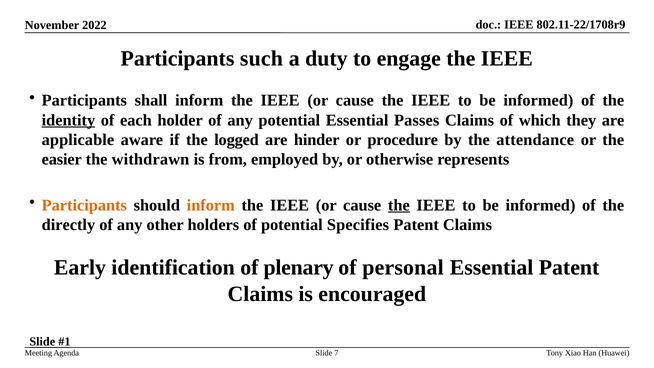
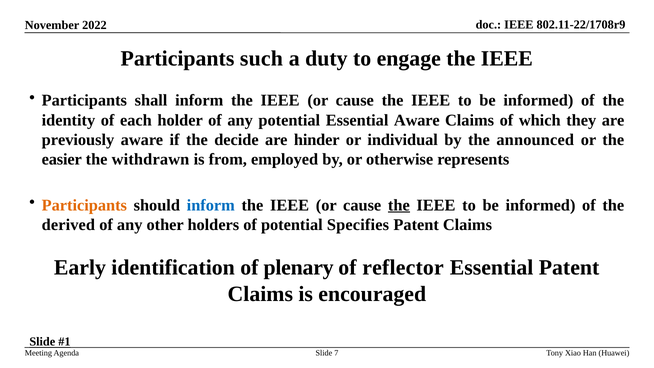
identity underline: present -> none
Essential Passes: Passes -> Aware
applicable: applicable -> previously
logged: logged -> decide
procedure: procedure -> individual
attendance: attendance -> announced
inform at (211, 205) colour: orange -> blue
directly: directly -> derived
personal: personal -> reflector
